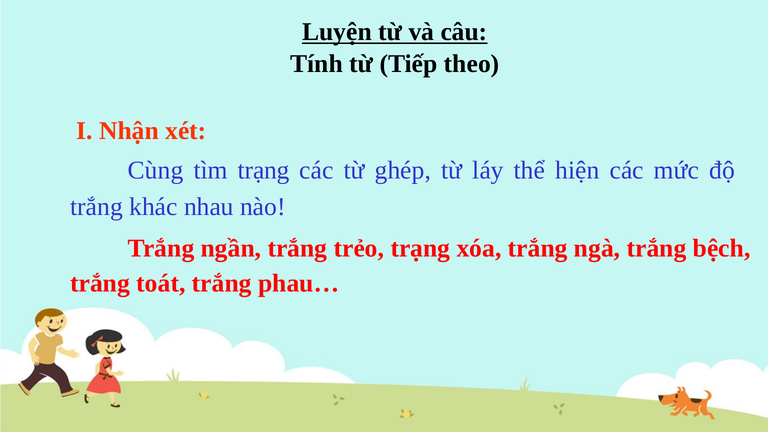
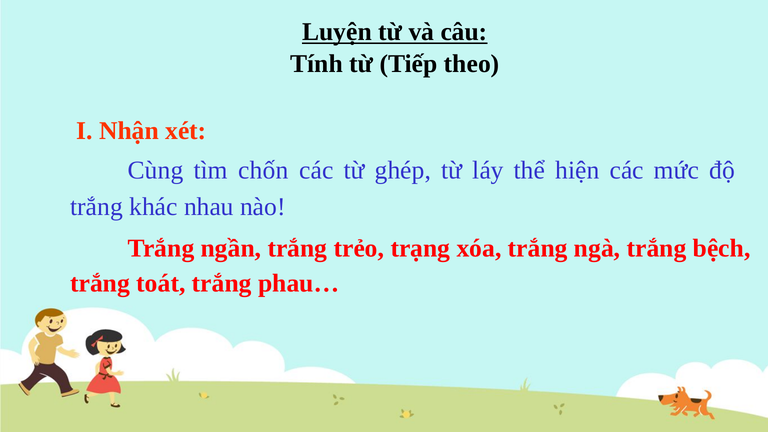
tìm trạng: trạng -> chốn
